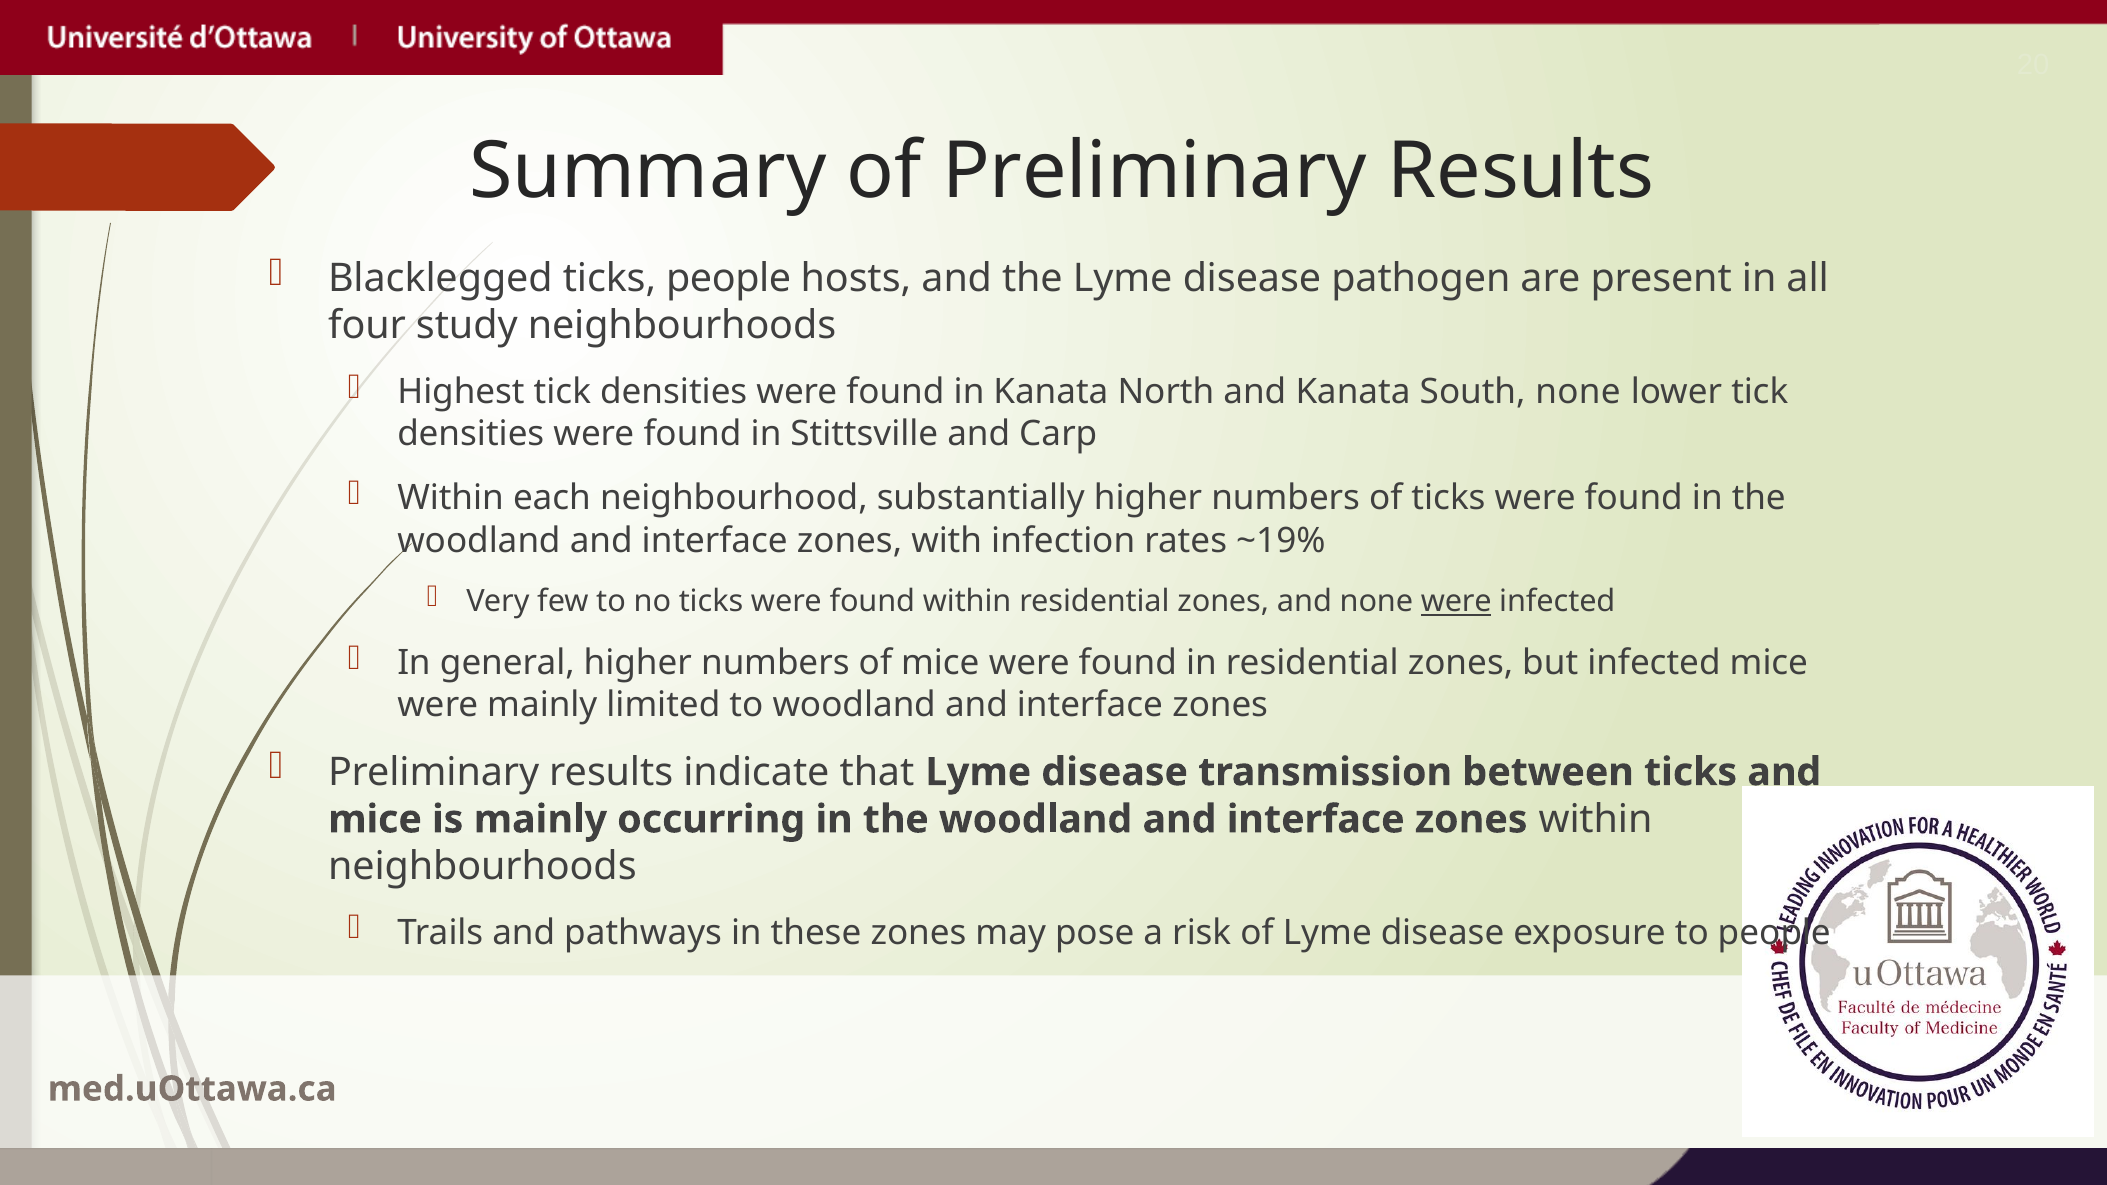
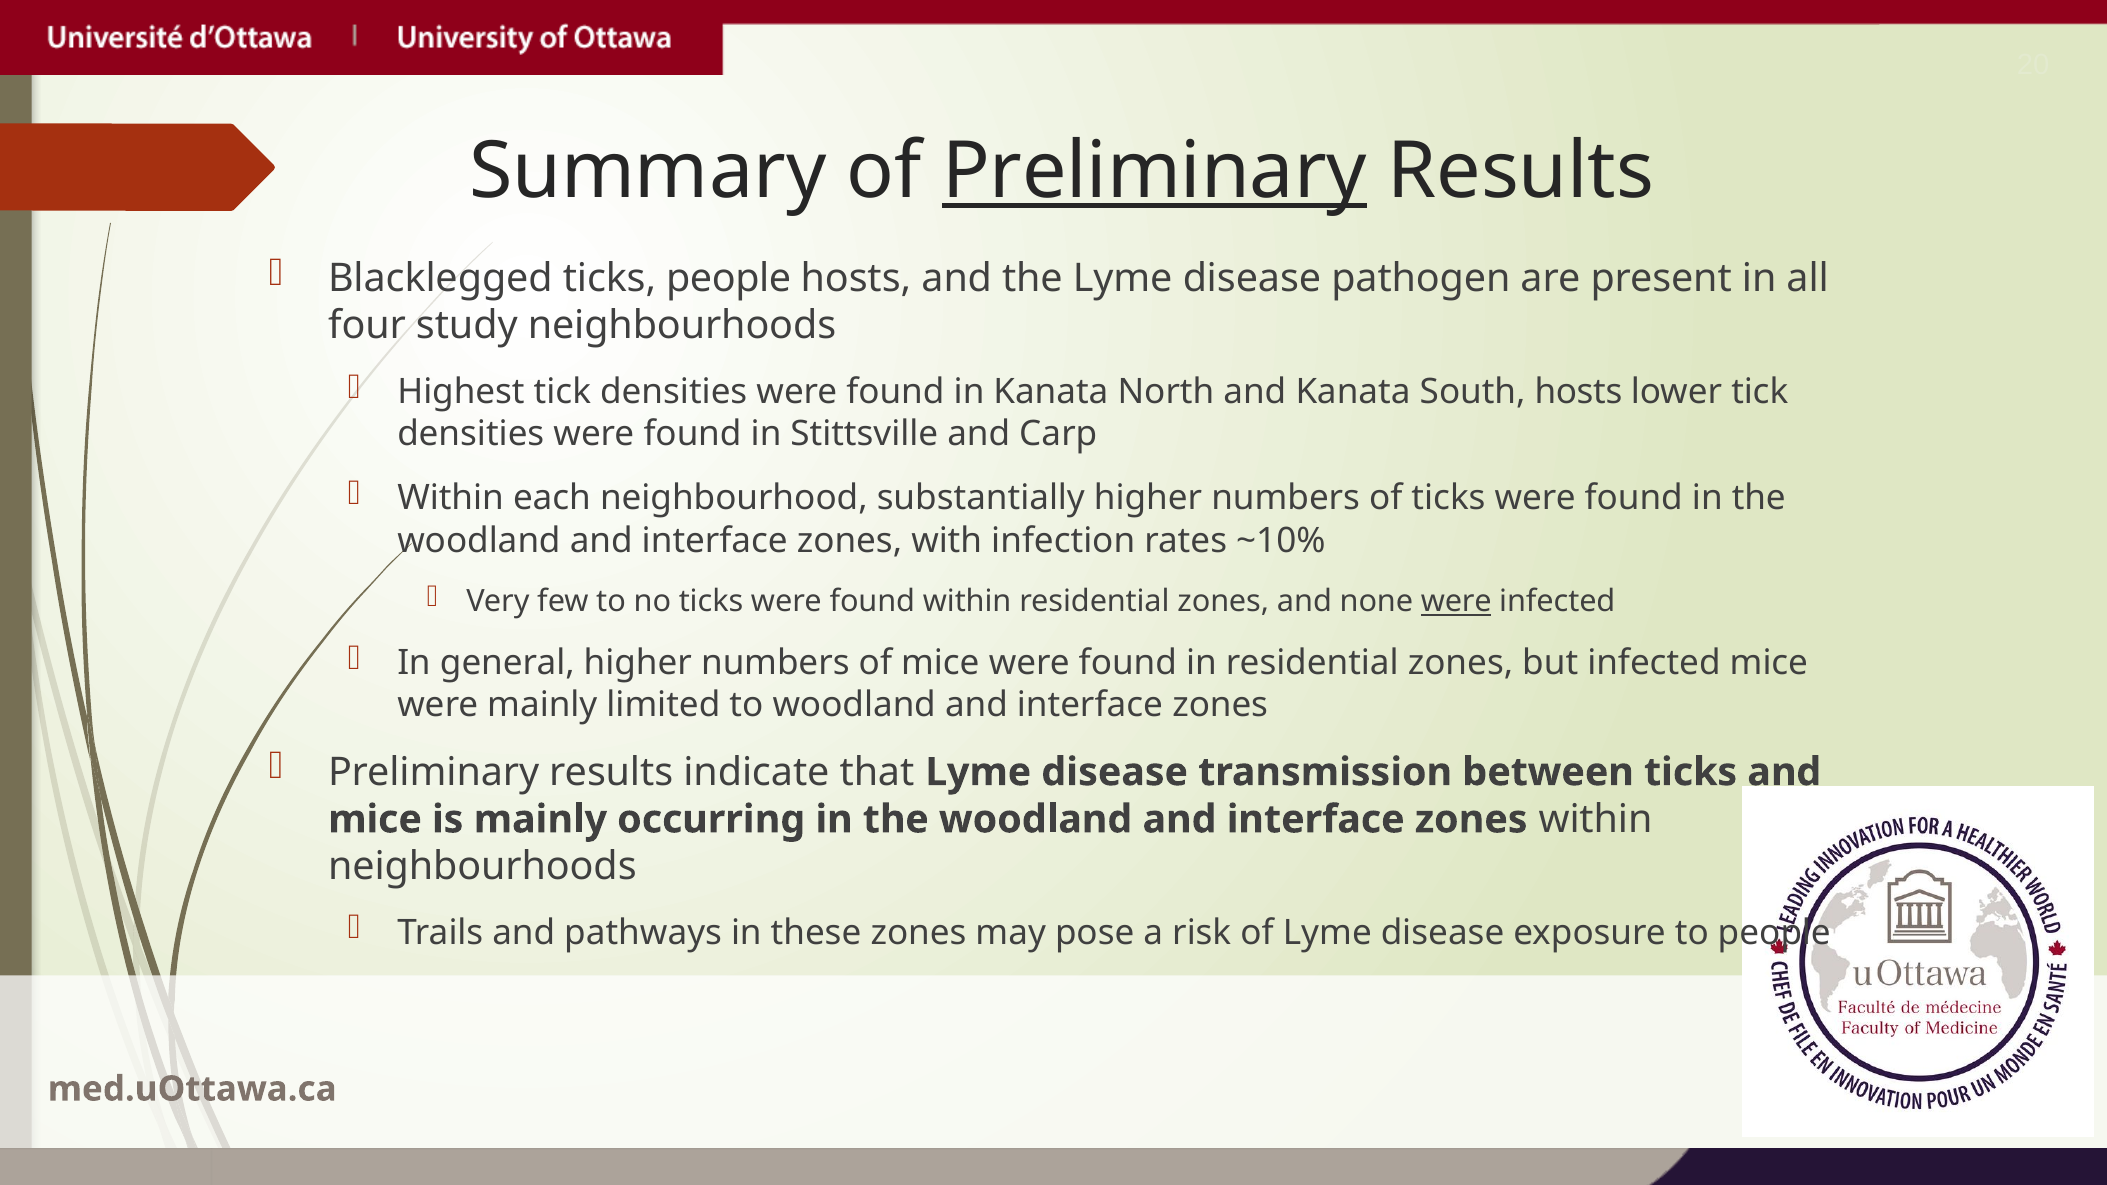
Preliminary at (1155, 171) underline: none -> present
South none: none -> hosts
~19%: ~19% -> ~10%
